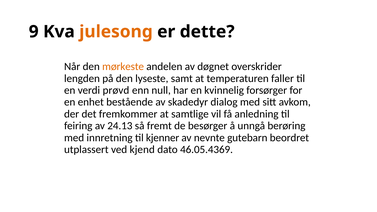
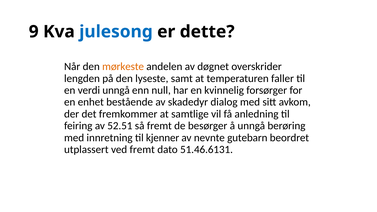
julesong colour: orange -> blue
verdi prøvd: prøvd -> unngå
24.13: 24.13 -> 52.51
ved kjend: kjend -> fremt
46.05.4369: 46.05.4369 -> 51.46.6131
